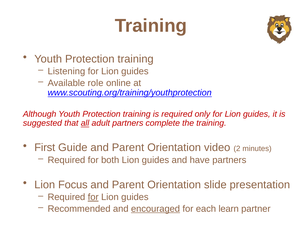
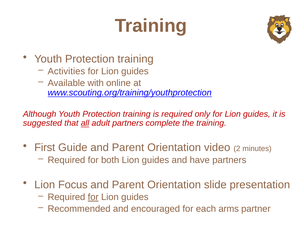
Listening: Listening -> Activities
role: role -> with
encouraged underline: present -> none
learn: learn -> arms
